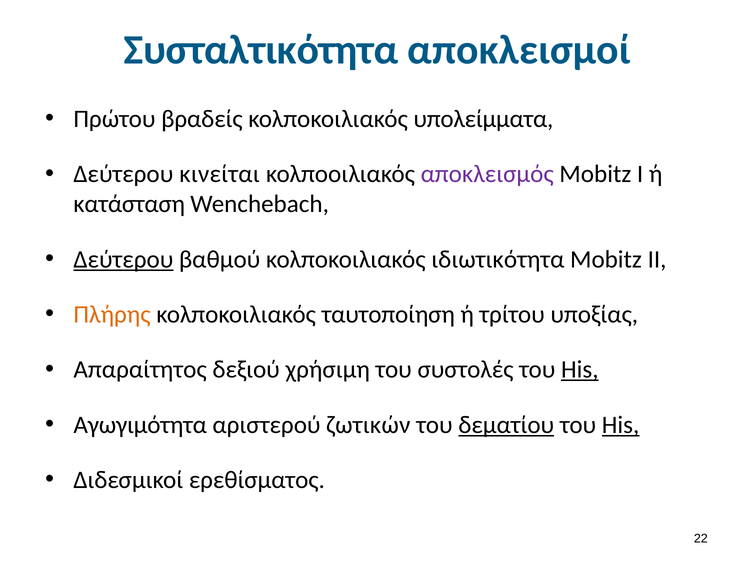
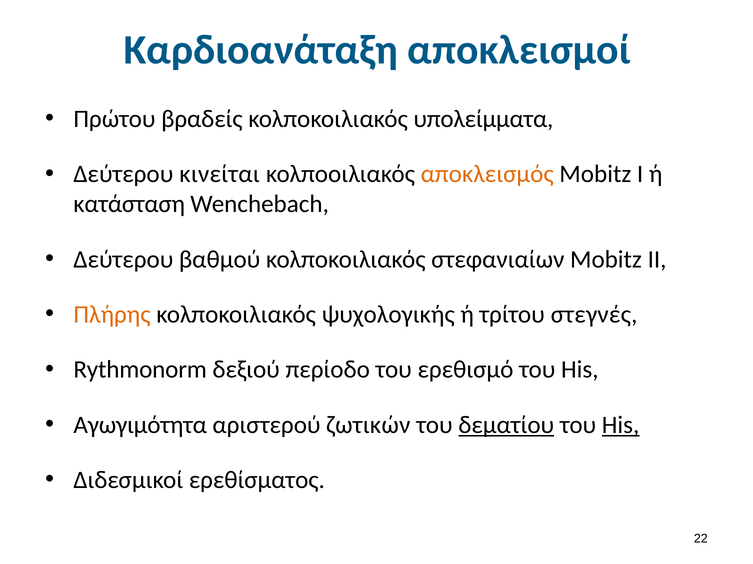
Συσταλτικότητα: Συσταλτικότητα -> Καρδιοανάταξη
αποκλεισμός colour: purple -> orange
Δεύτερου at (123, 260) underline: present -> none
ιδιωτικότητα: ιδιωτικότητα -> στεφανιαίων
ταυτοποίηση: ταυτοποίηση -> ψυχολογικής
υποξίας: υποξίας -> στεγνές
Απαραίτητος: Απαραίτητος -> Rythmonorm
χρήσιμη: χρήσιμη -> περίοδο
συστολές: συστολές -> ερεθισμό
His at (580, 370) underline: present -> none
